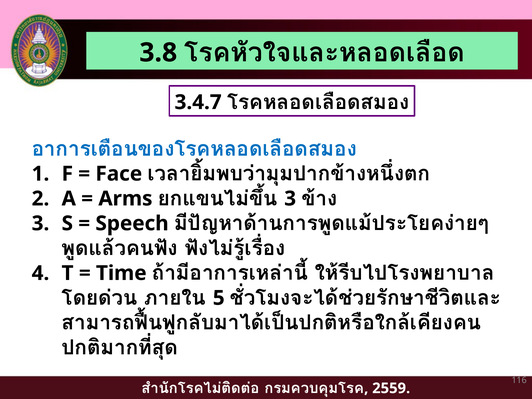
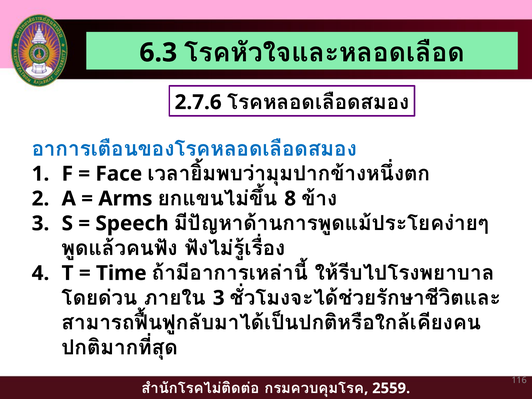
3.8: 3.8 -> 6.3
3.4.7: 3.4.7 -> 2.7.6
3 at (290, 199): 3 -> 8
5 at (219, 298): 5 -> 3
